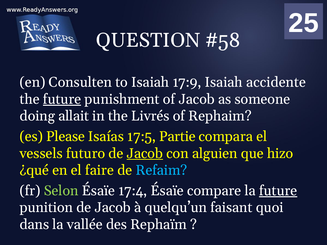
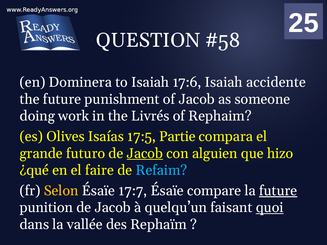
Consulten: Consulten -> Dominera
17:9: 17:9 -> 17:6
future at (62, 99) underline: present -> none
allait: allait -> work
Please: Please -> Olives
vessels: vessels -> grande
Selon colour: light green -> yellow
17:4: 17:4 -> 17:7
quoi underline: none -> present
